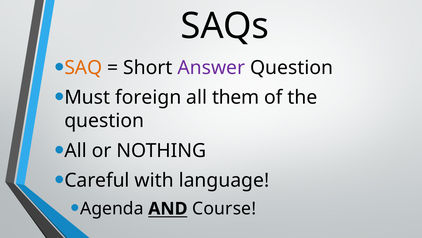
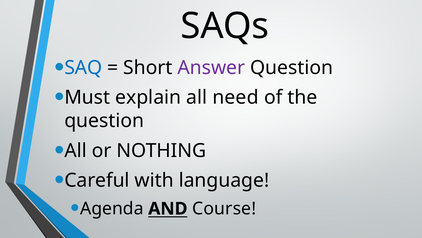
SAQ colour: orange -> blue
foreign: foreign -> explain
them: them -> need
